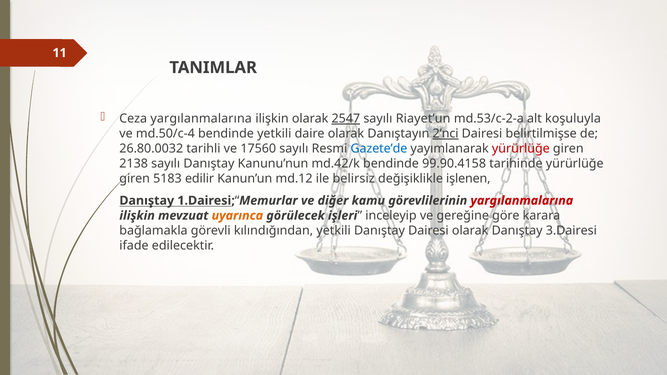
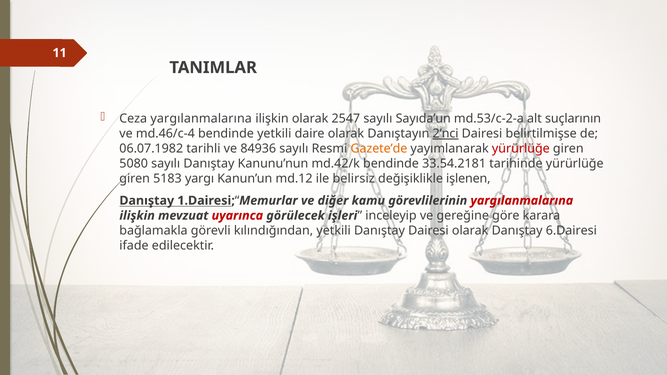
2547 underline: present -> none
Riayet’un: Riayet’un -> Sayıda’un
koşuluyla: koşuluyla -> suçlarının
md.50/c-4: md.50/c-4 -> md.46/c-4
26.80.0032: 26.80.0032 -> 06.07.1982
17560: 17560 -> 84936
Gazete’de colour: blue -> orange
2138: 2138 -> 5080
99.90.4158: 99.90.4158 -> 33.54.2181
edilir: edilir -> yargı
uyarınca colour: orange -> red
3.Dairesi: 3.Dairesi -> 6.Dairesi
